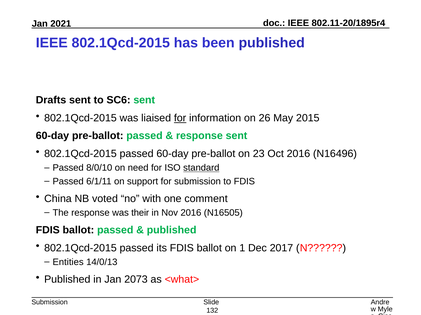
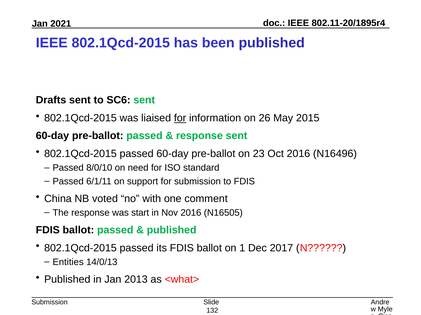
standard underline: present -> none
their: their -> start
2073: 2073 -> 2013
